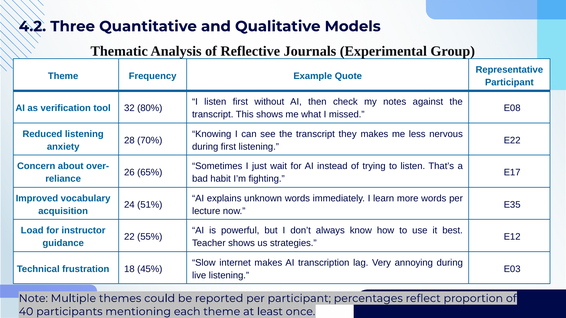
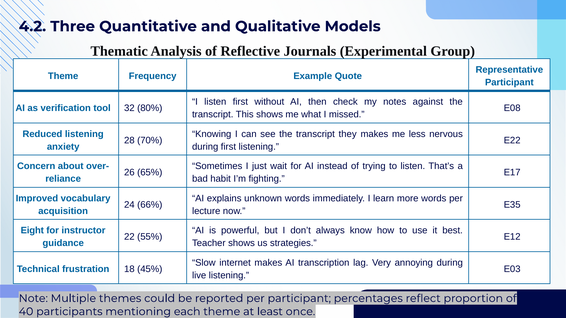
51%: 51% -> 66%
Load: Load -> Eight
